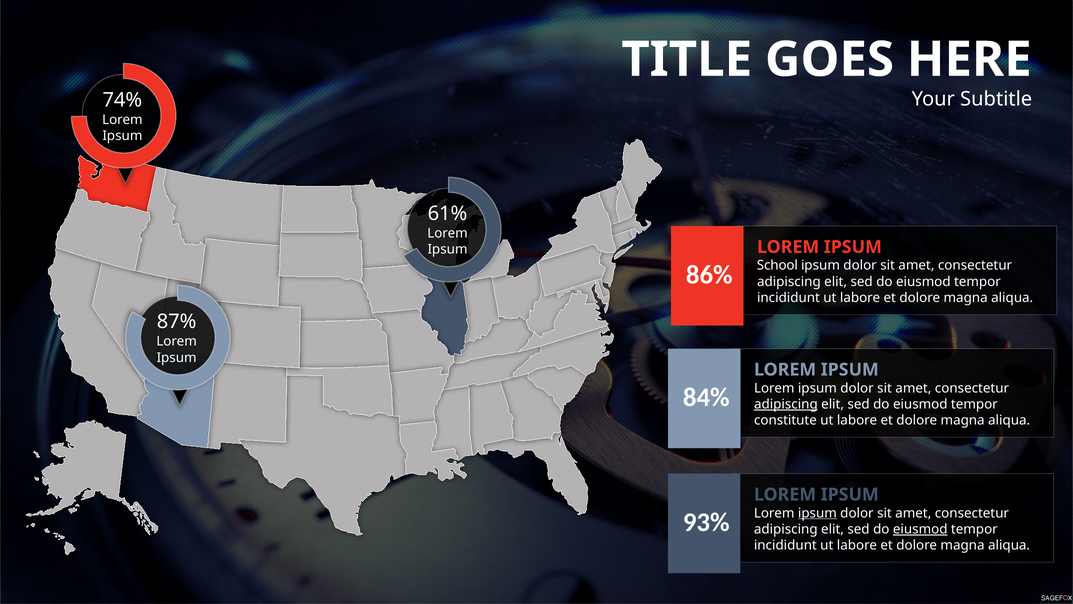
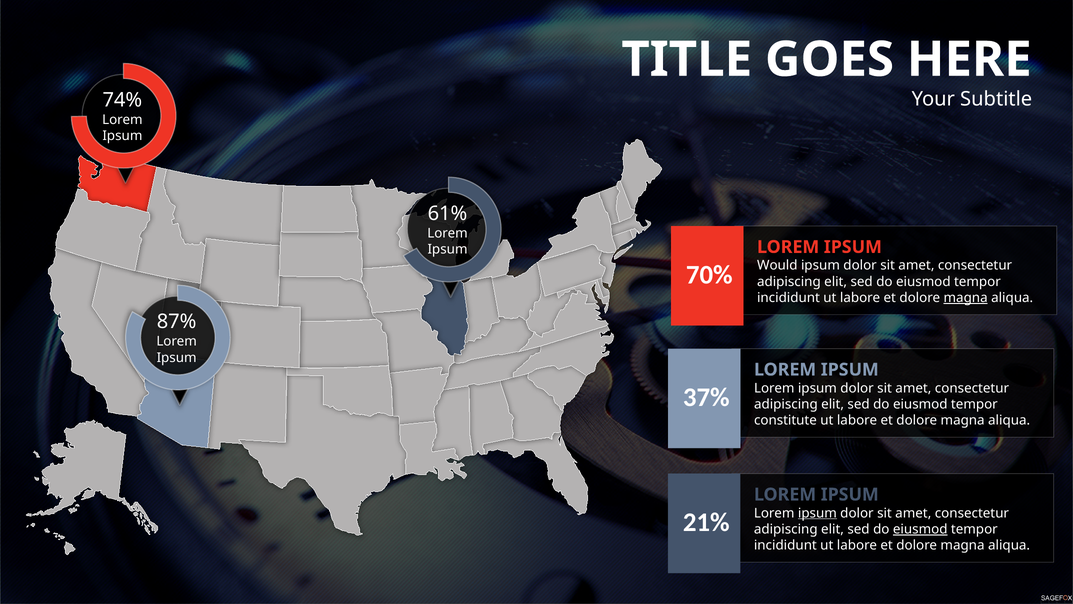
School: School -> Would
86%: 86% -> 70%
magna at (966, 297) underline: none -> present
84%: 84% -> 37%
adipiscing at (786, 404) underline: present -> none
93%: 93% -> 21%
